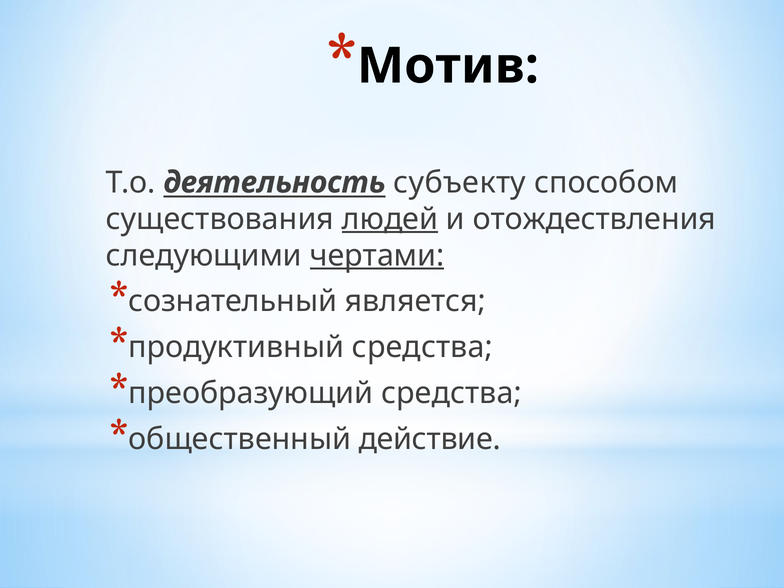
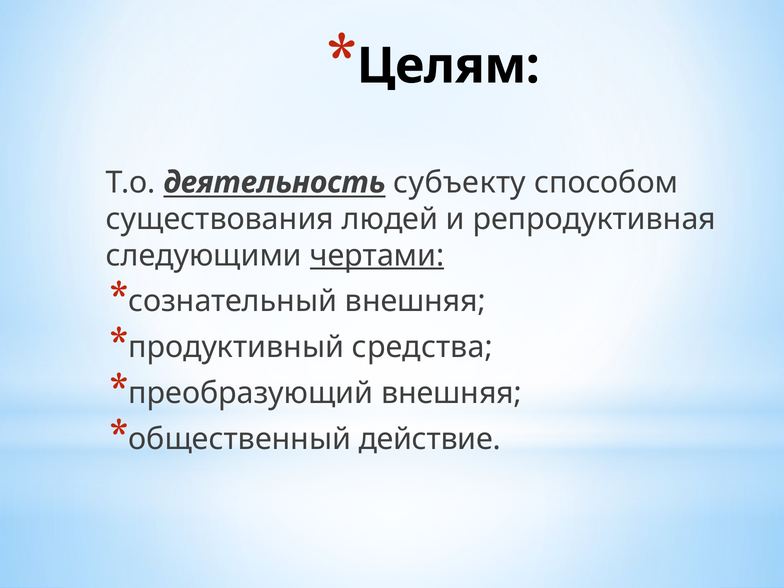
Мотив: Мотив -> Целям
людей underline: present -> none
отождествления: отождествления -> репродуктивная
сознательный является: является -> внешняя
преобразующий средства: средства -> внешняя
